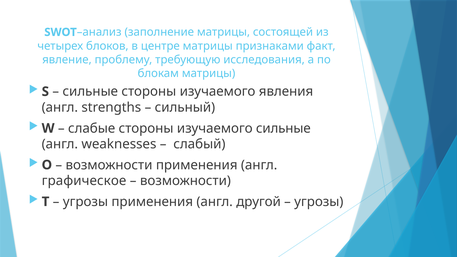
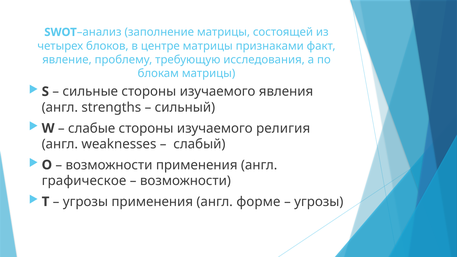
изучаемого сильные: сильные -> религия
другой: другой -> форме
